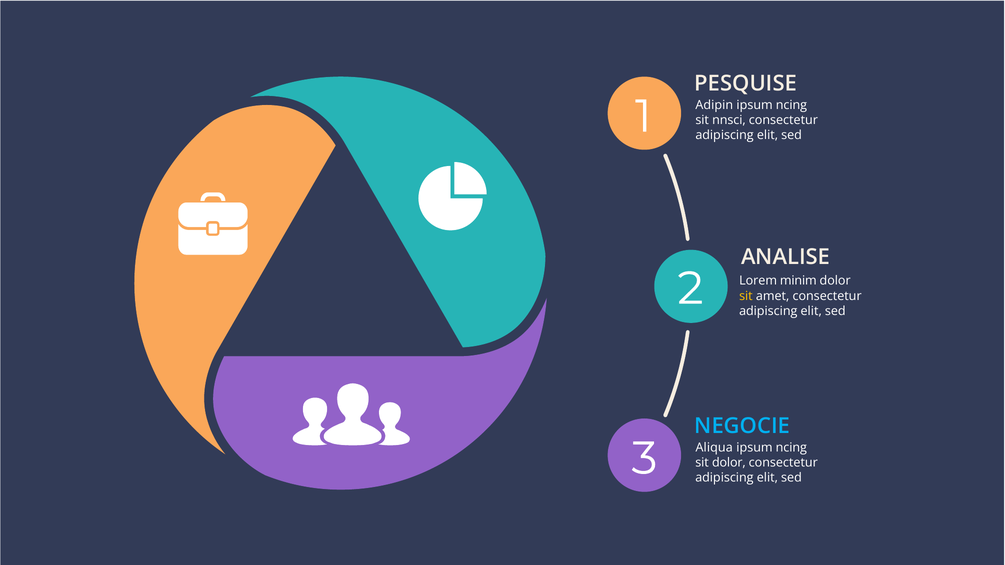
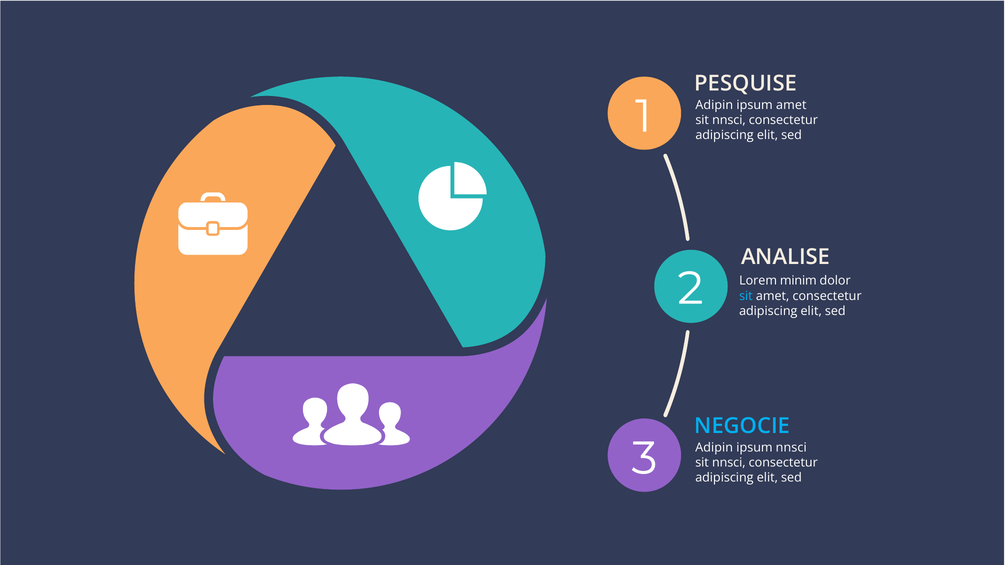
ncing at (791, 105): ncing -> amet
sit at (746, 296) colour: yellow -> light blue
Aliqua at (714, 448): Aliqua -> Adipin
ncing at (791, 448): ncing -> nnsci
dolor at (729, 463): dolor -> nnsci
